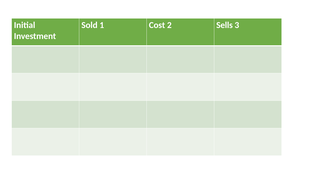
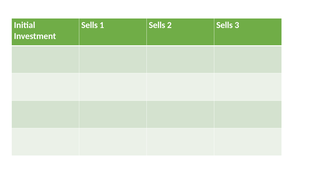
Sold at (89, 25): Sold -> Sells
1 Cost: Cost -> Sells
